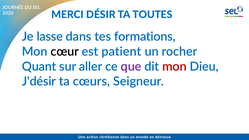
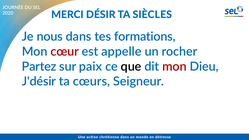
TOUTES: TOUTES -> SIÈCLES
lasse: lasse -> nous
cœur colour: black -> red
patient: patient -> appelle
Quant: Quant -> Partez
aller: aller -> paix
que colour: purple -> black
